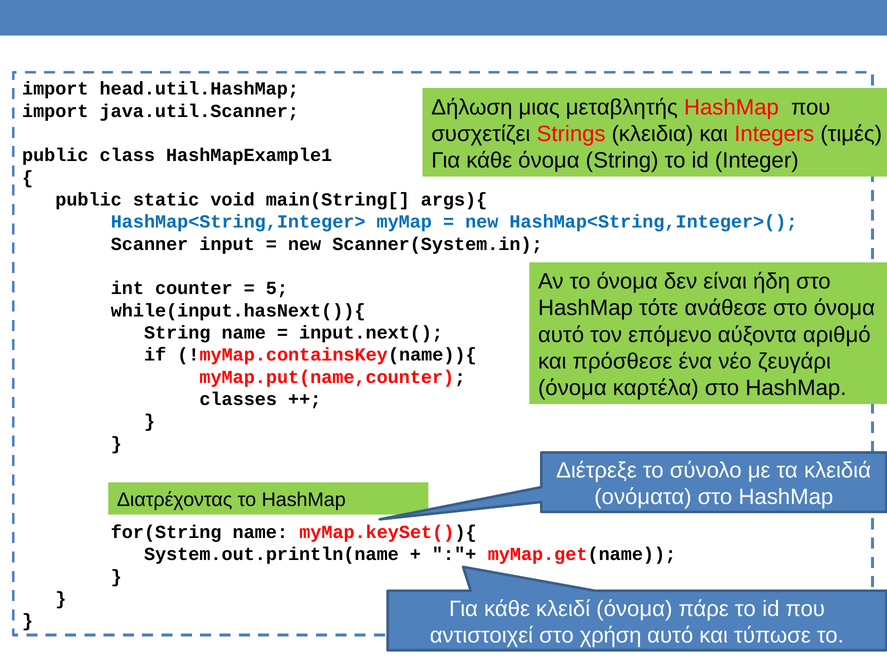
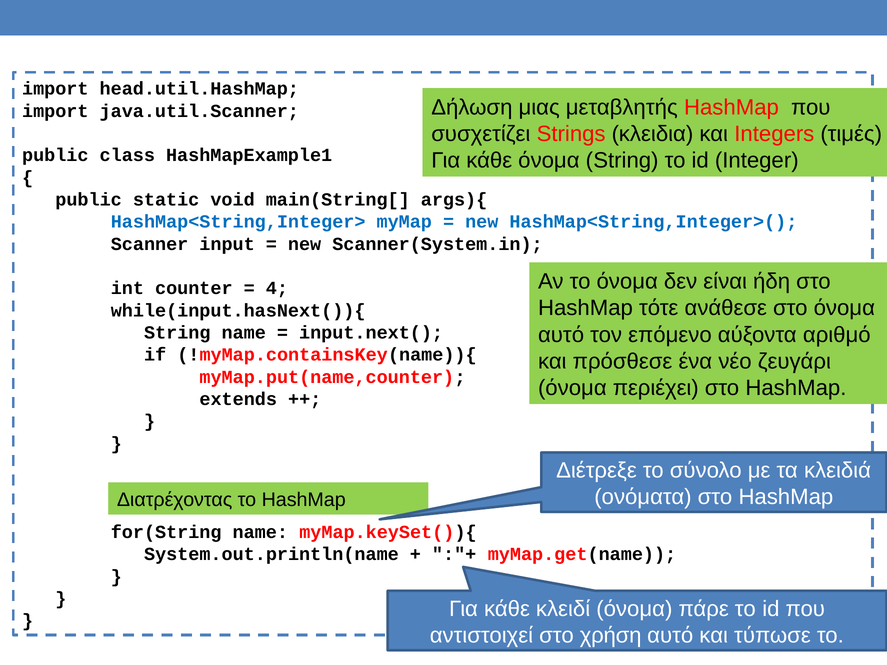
5: 5 -> 4
καρτέλα: καρτέλα -> περιέχει
classes: classes -> extends
